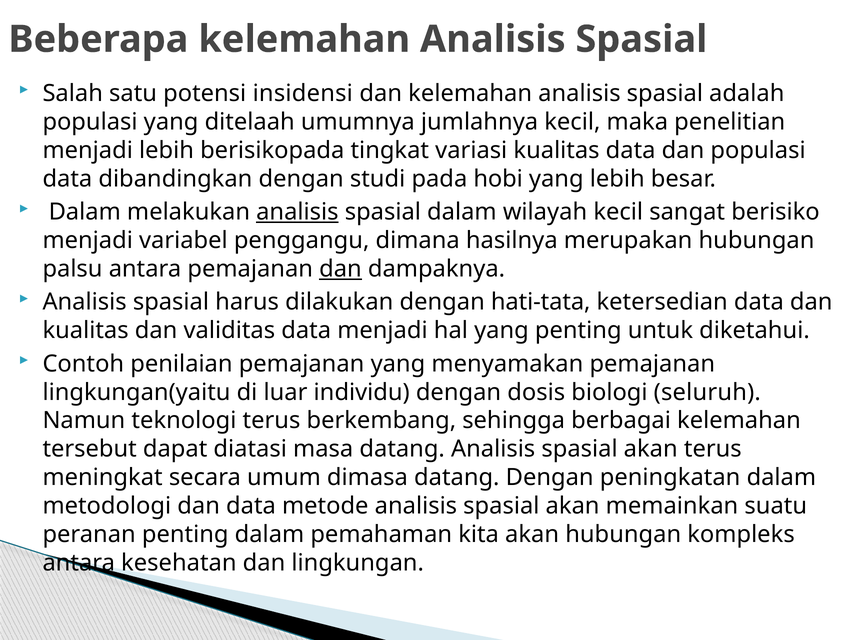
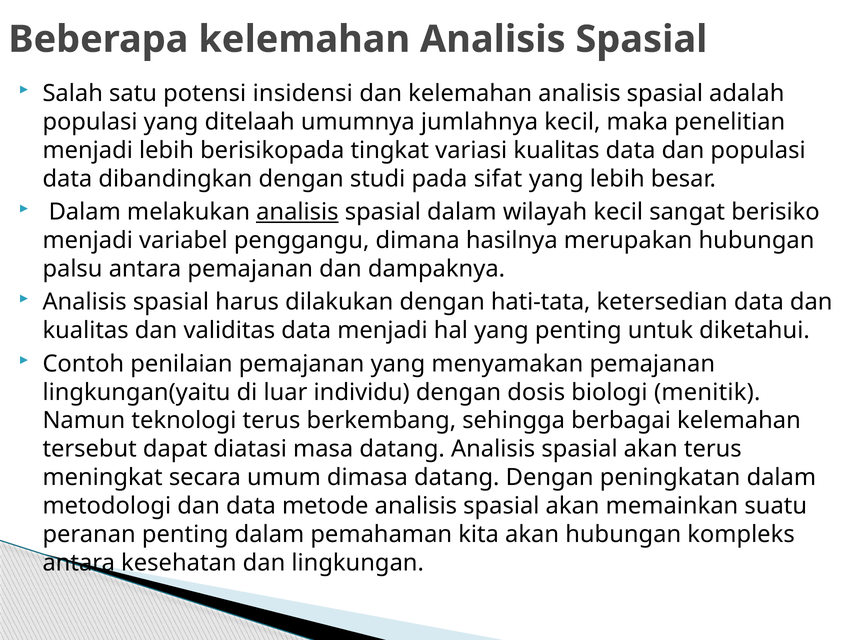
hobi: hobi -> sifat
dan at (340, 269) underline: present -> none
seluruh: seluruh -> menitik
